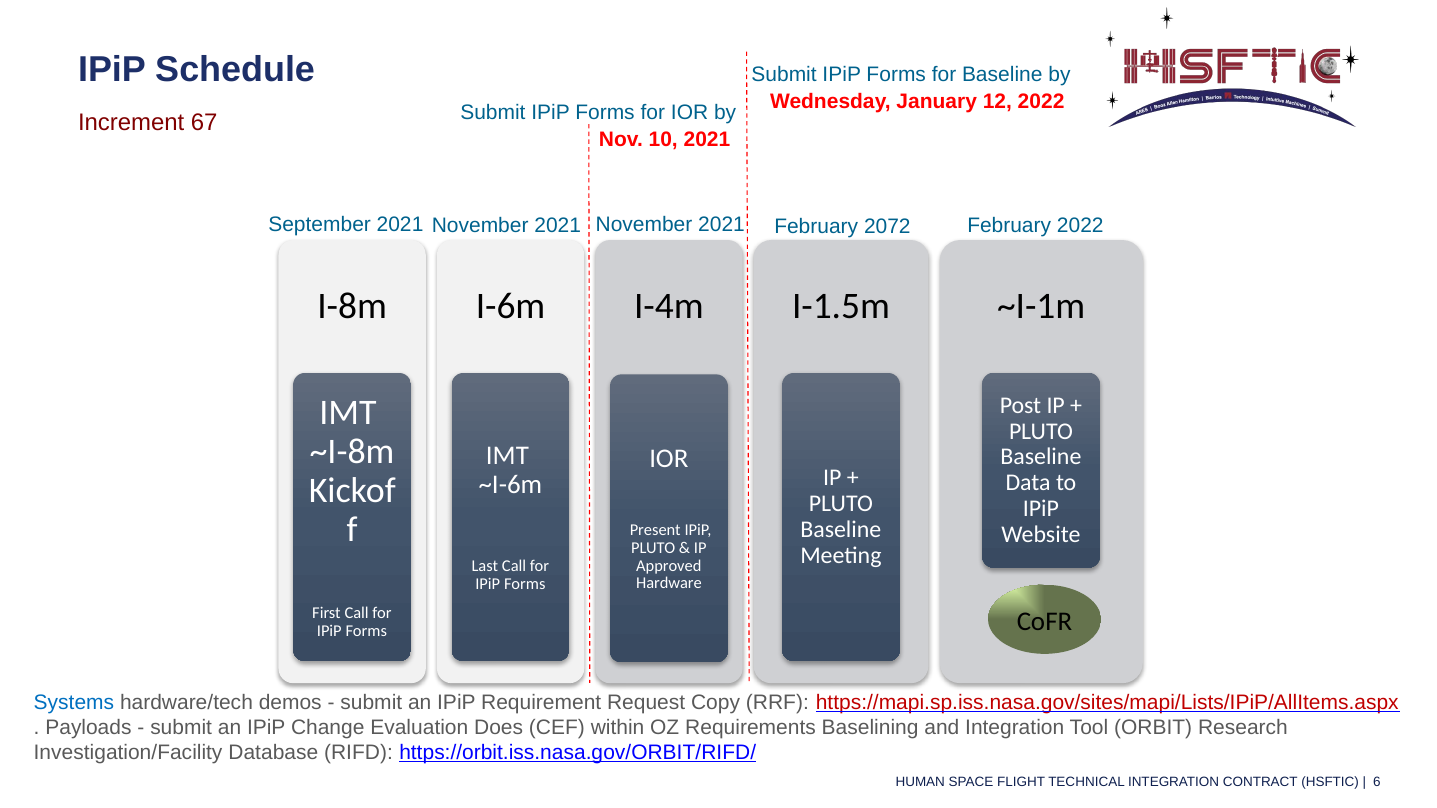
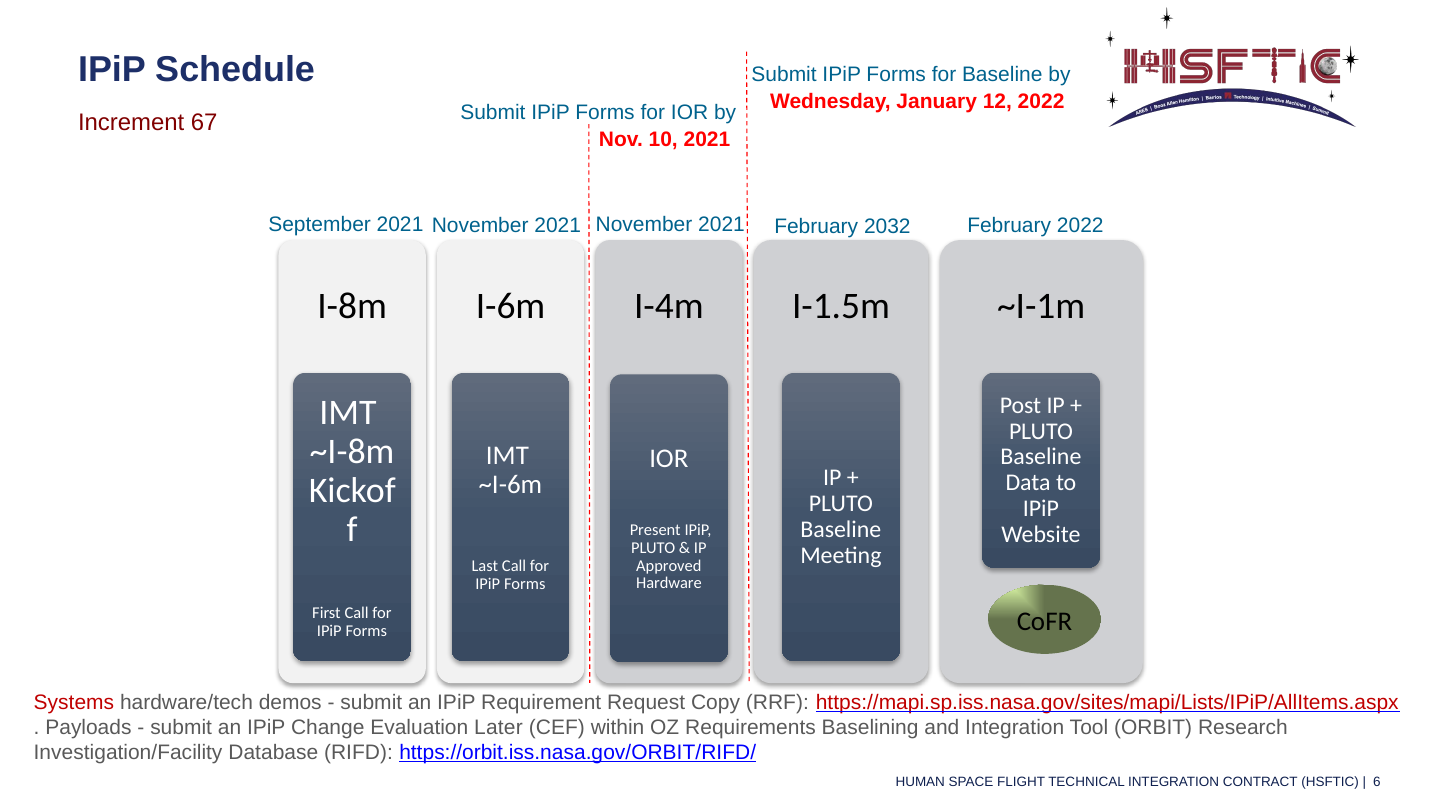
2072: 2072 -> 2032
Systems colour: blue -> red
Does: Does -> Later
